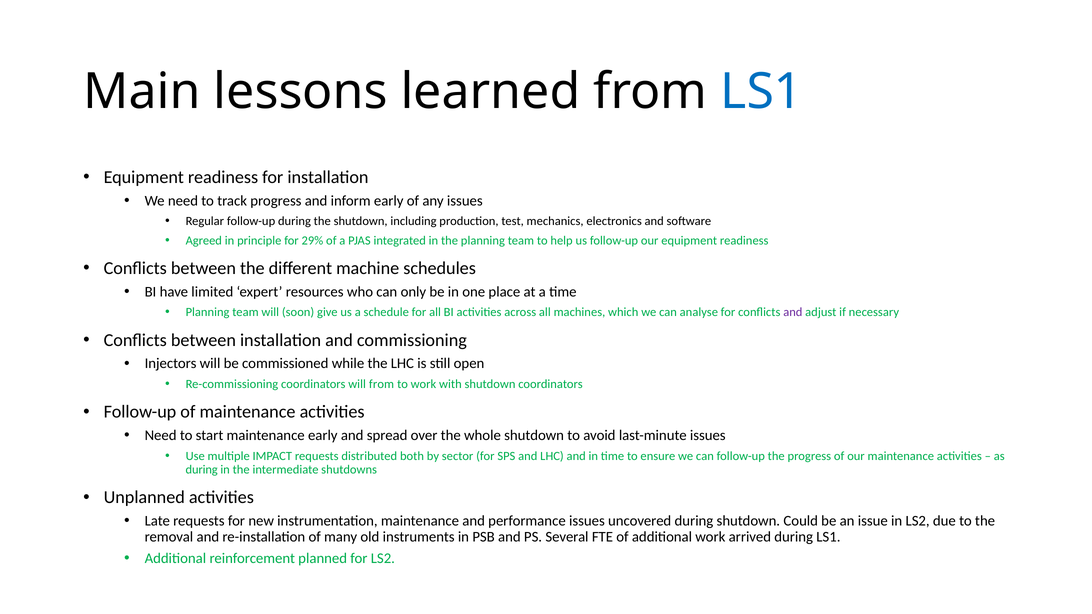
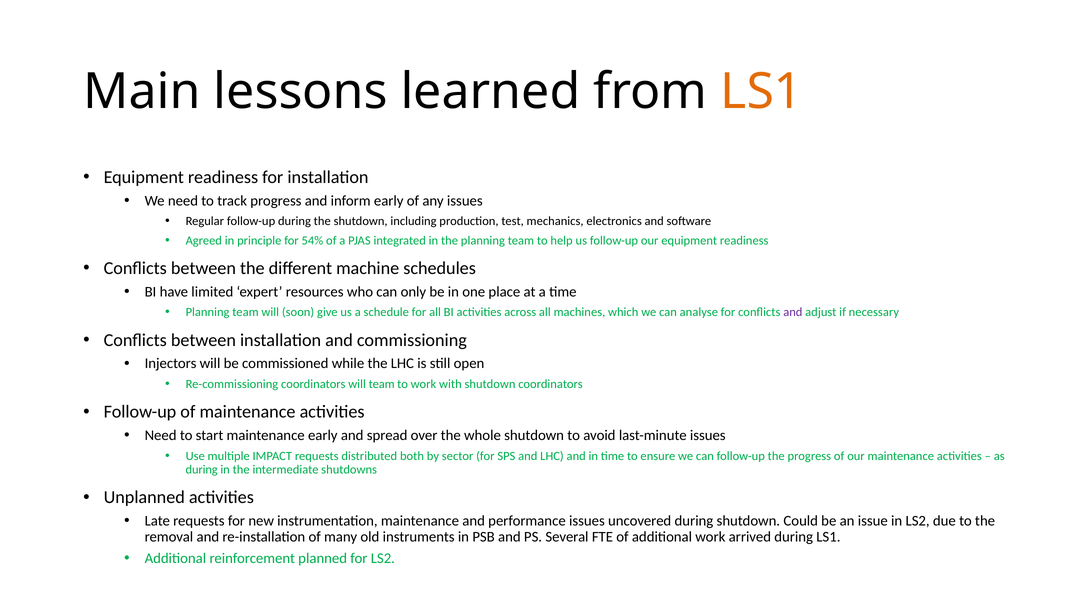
LS1 at (761, 92) colour: blue -> orange
29%: 29% -> 54%
will from: from -> team
